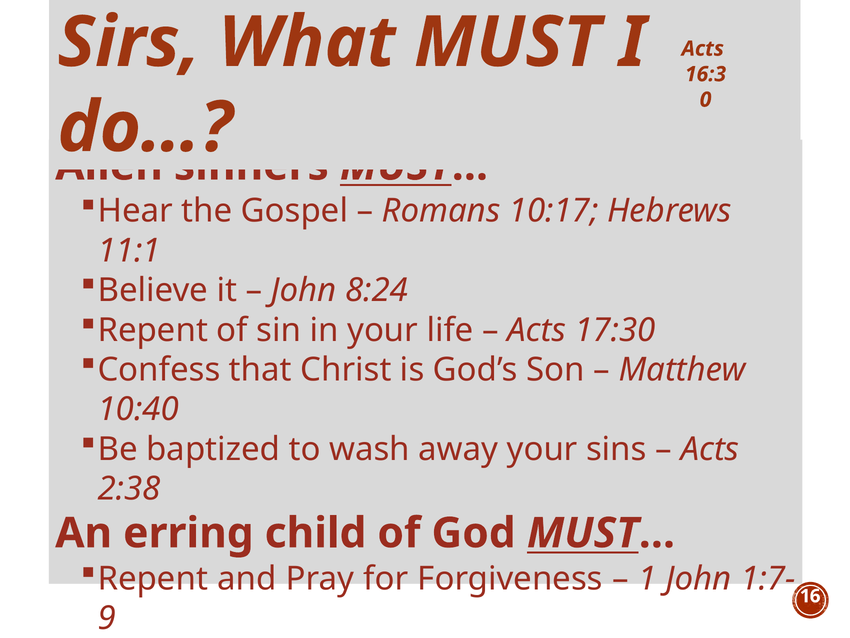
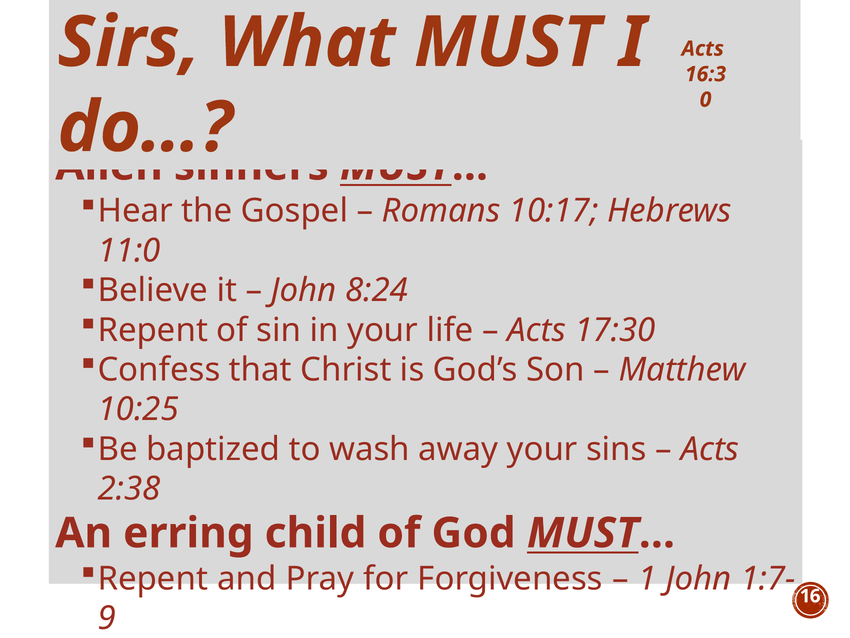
11:1: 11:1 -> 11:0
10:40: 10:40 -> 10:25
